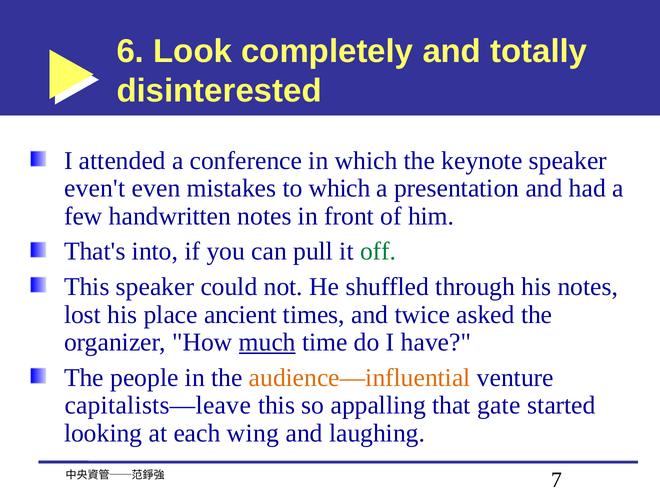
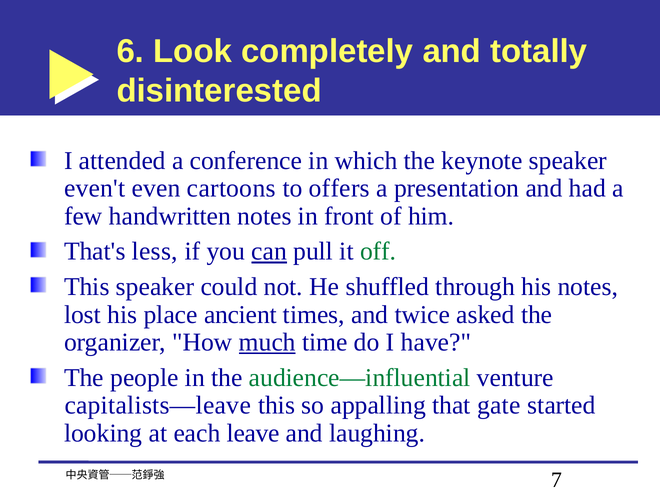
mistakes: mistakes -> cartoons
to which: which -> offers
into: into -> less
can underline: none -> present
audience—influential colour: orange -> green
wing: wing -> leave
